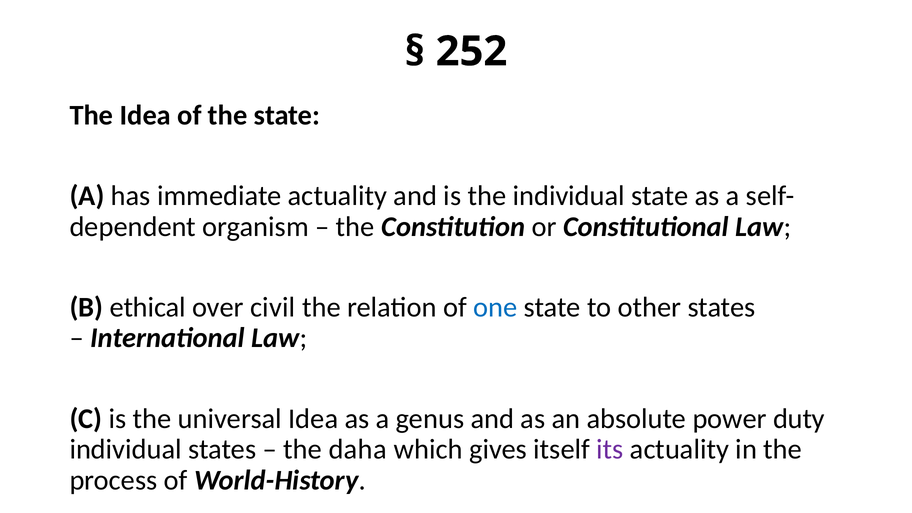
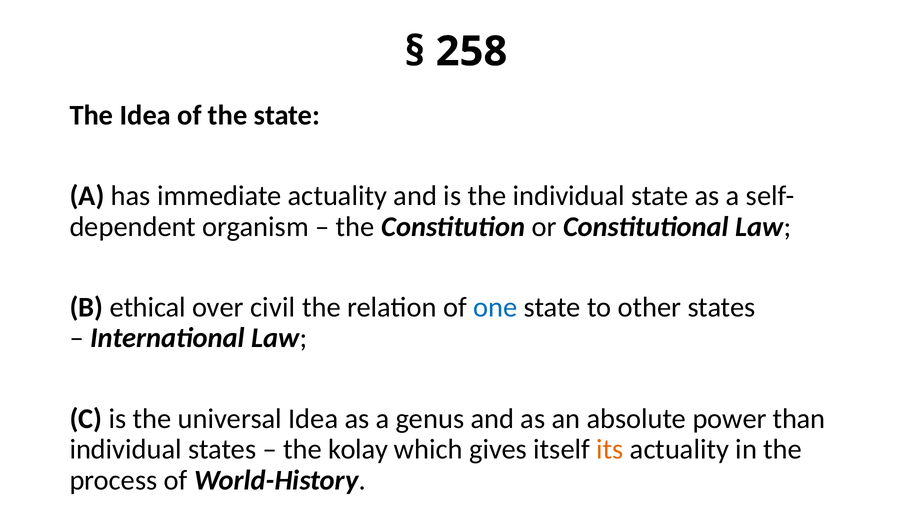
252: 252 -> 258
duty: duty -> than
daha: daha -> kolay
its colour: purple -> orange
